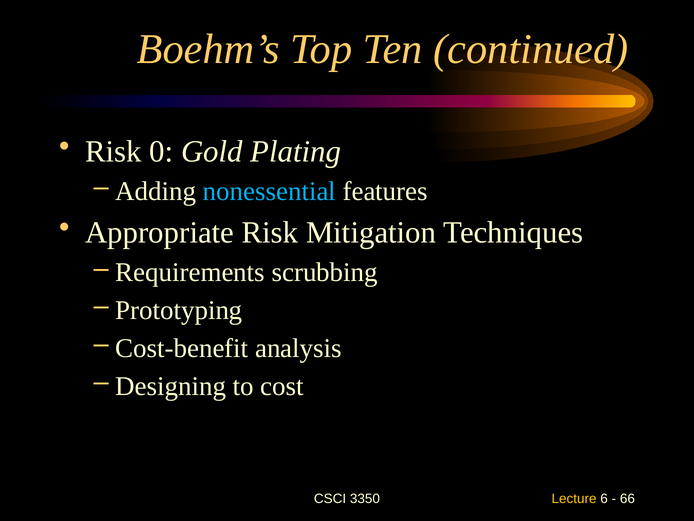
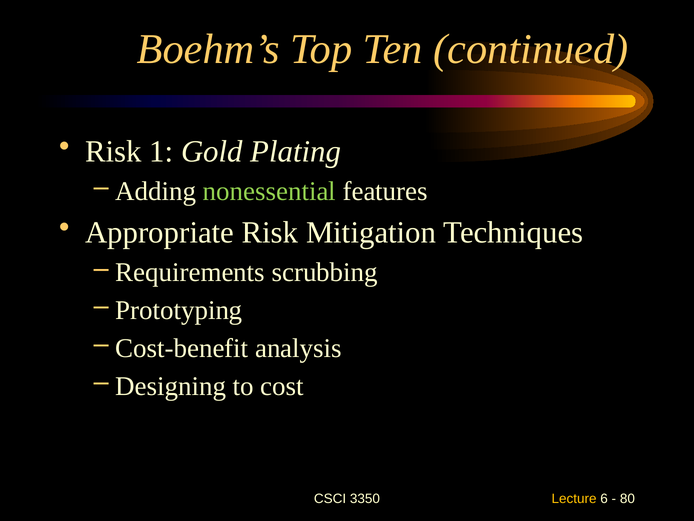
0: 0 -> 1
nonessential colour: light blue -> light green
66: 66 -> 80
